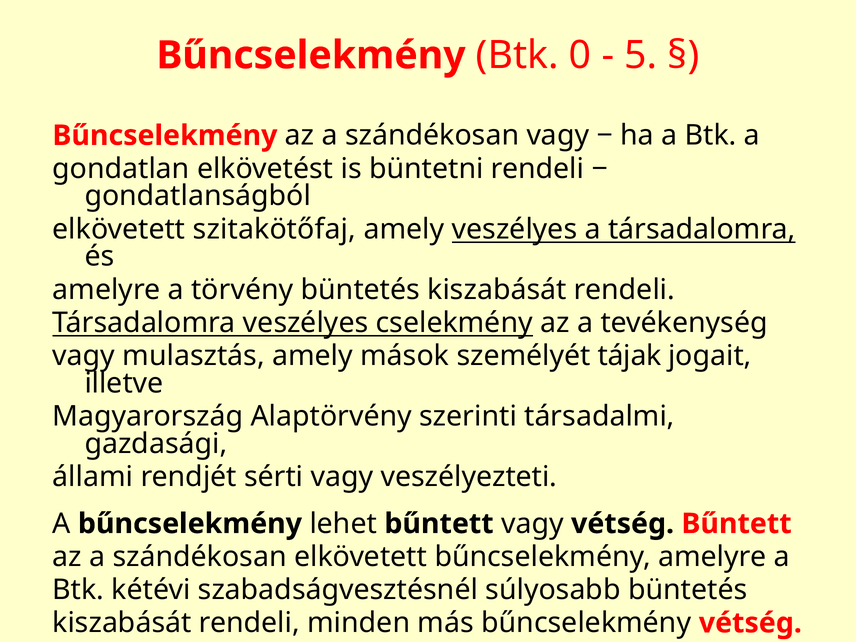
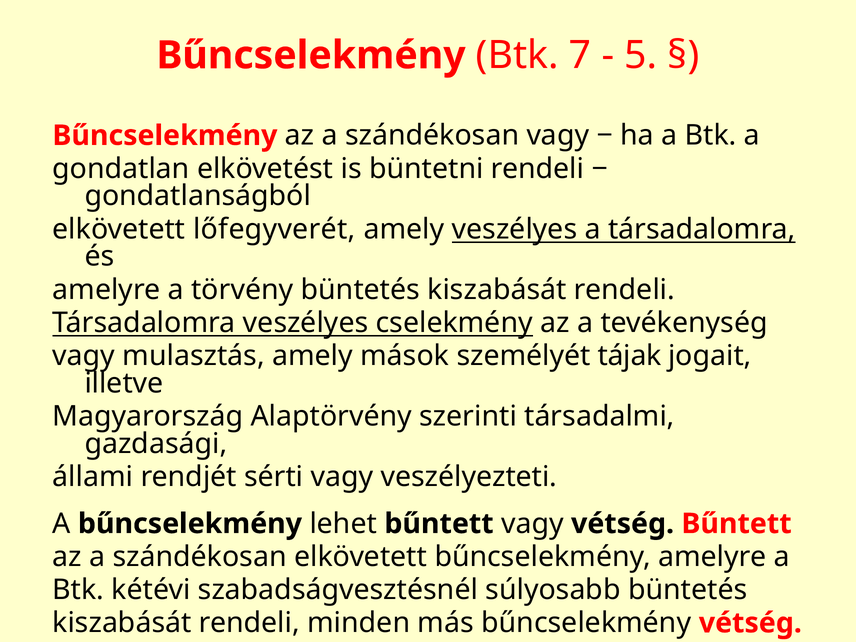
0: 0 -> 7
szitakötőfaj: szitakötőfaj -> lőfegyverét
